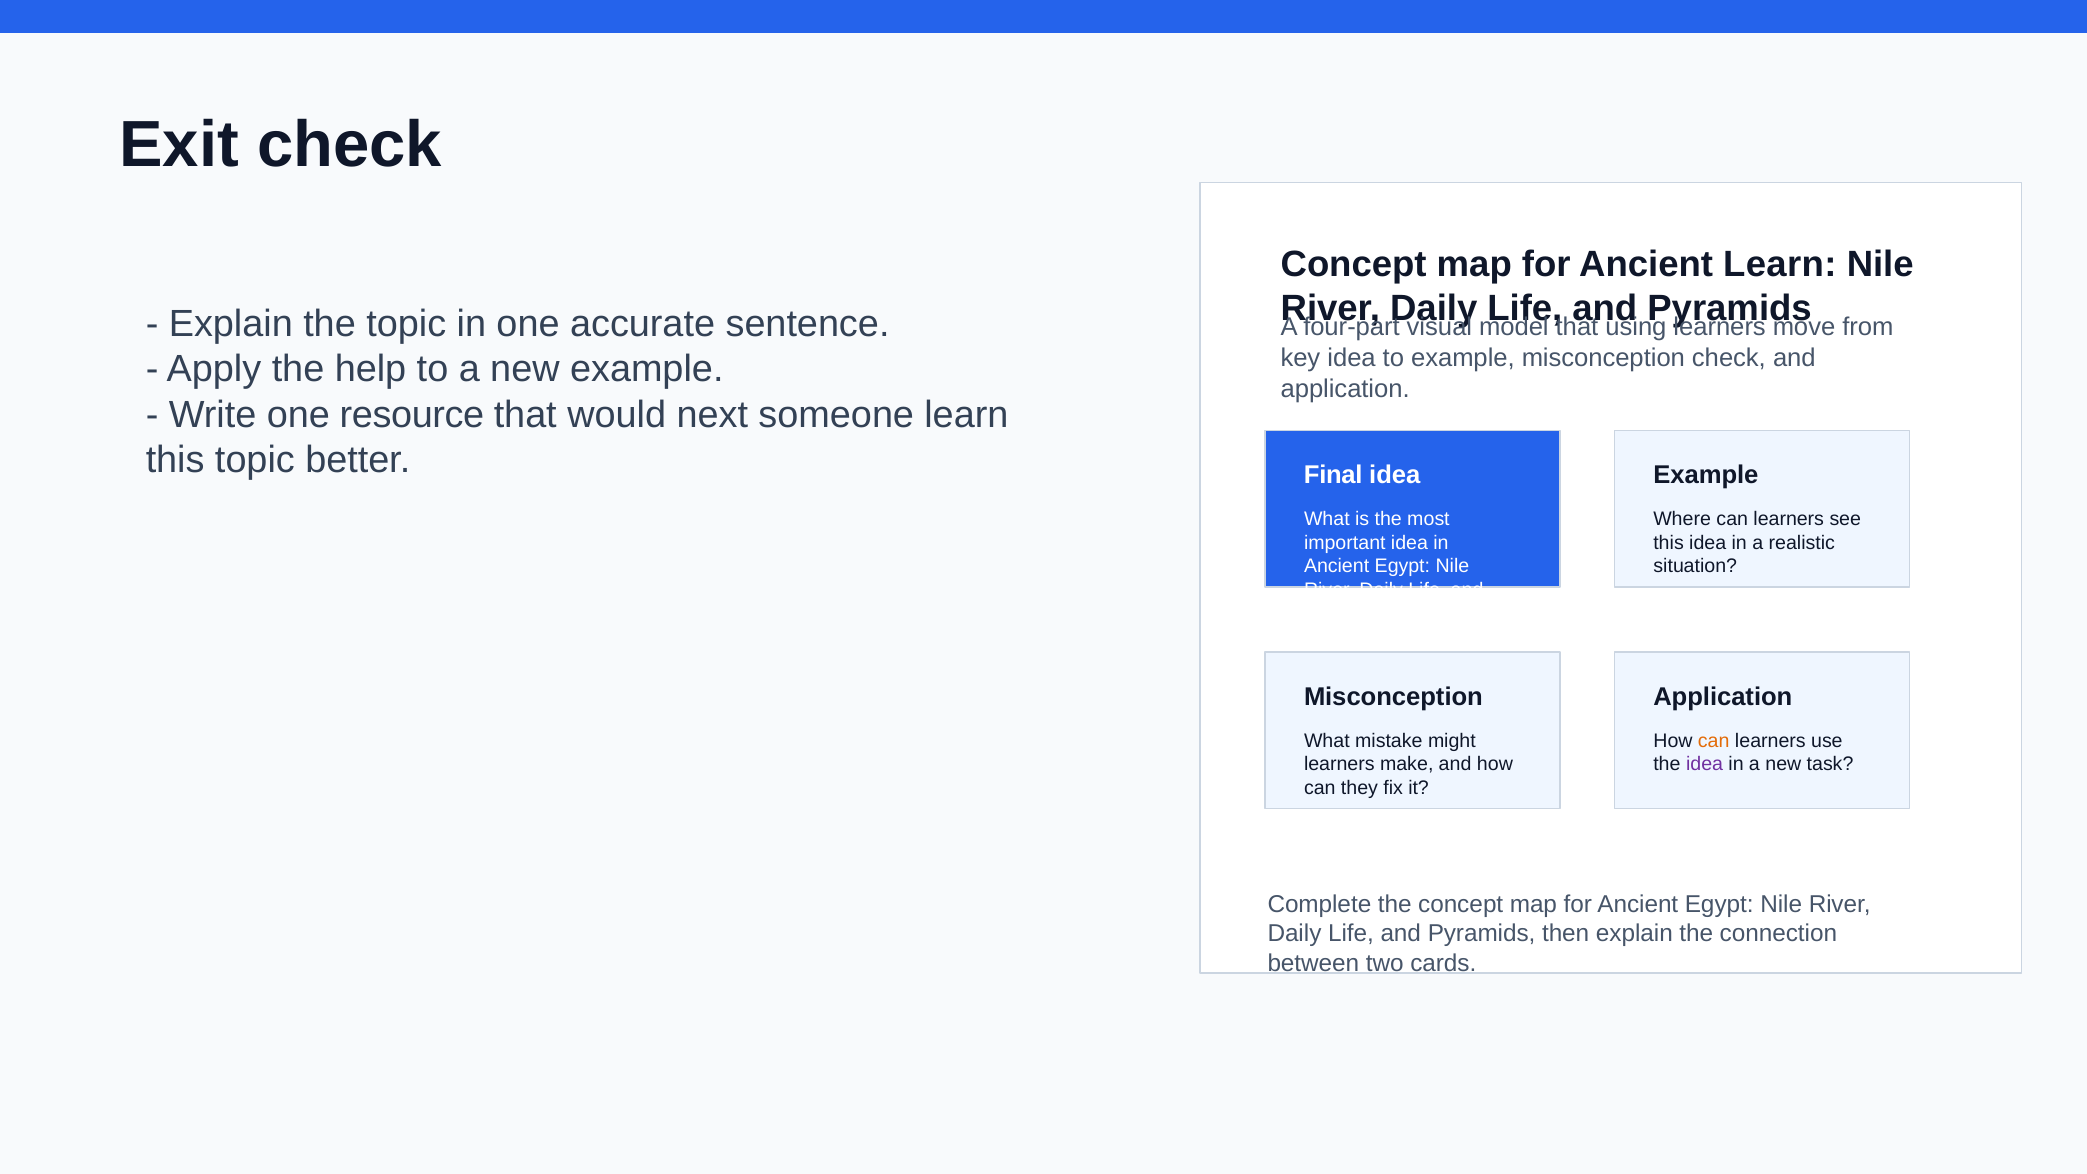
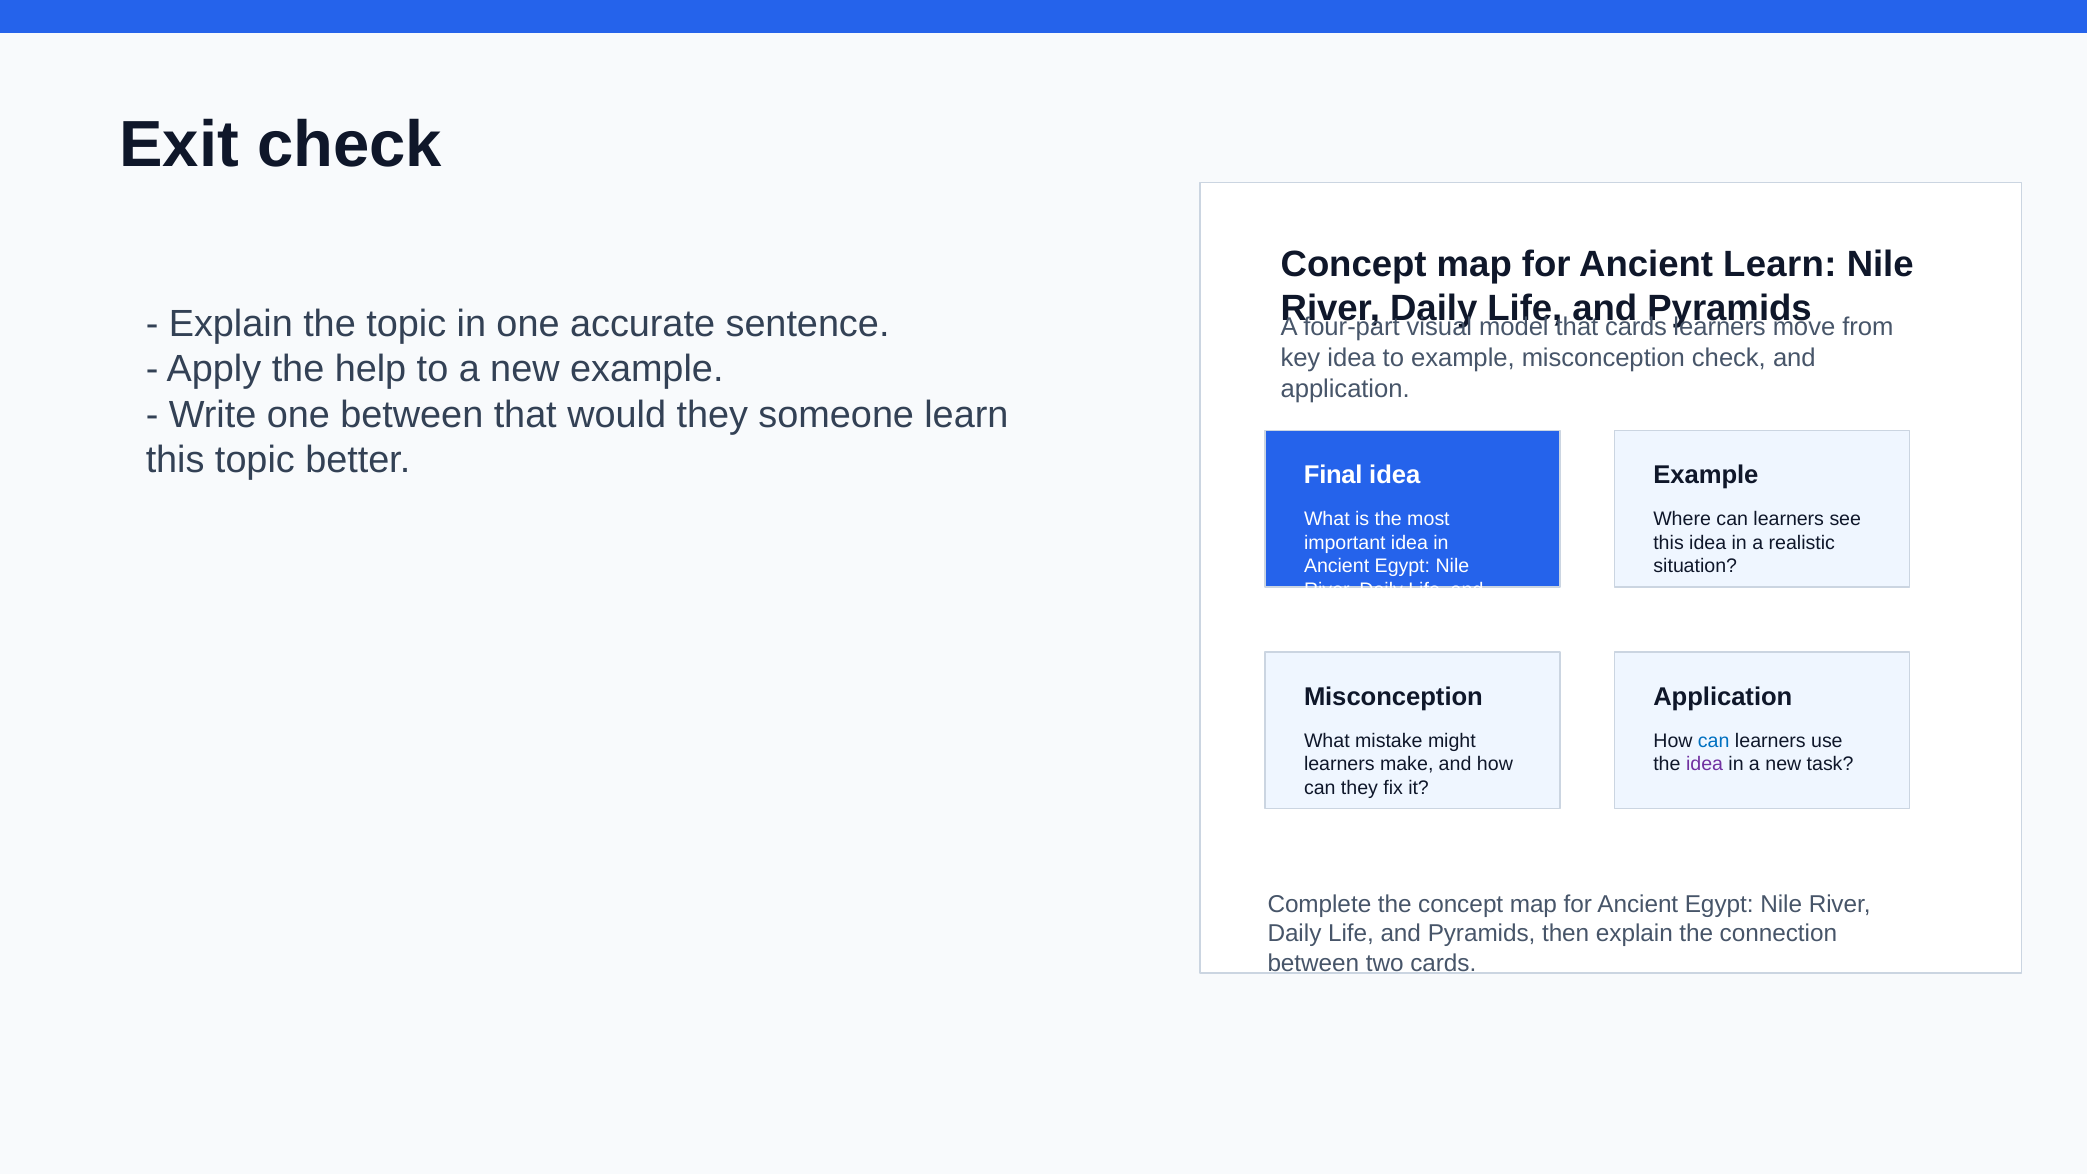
that using: using -> cards
one resource: resource -> between
would next: next -> they
can at (1714, 741) colour: orange -> blue
